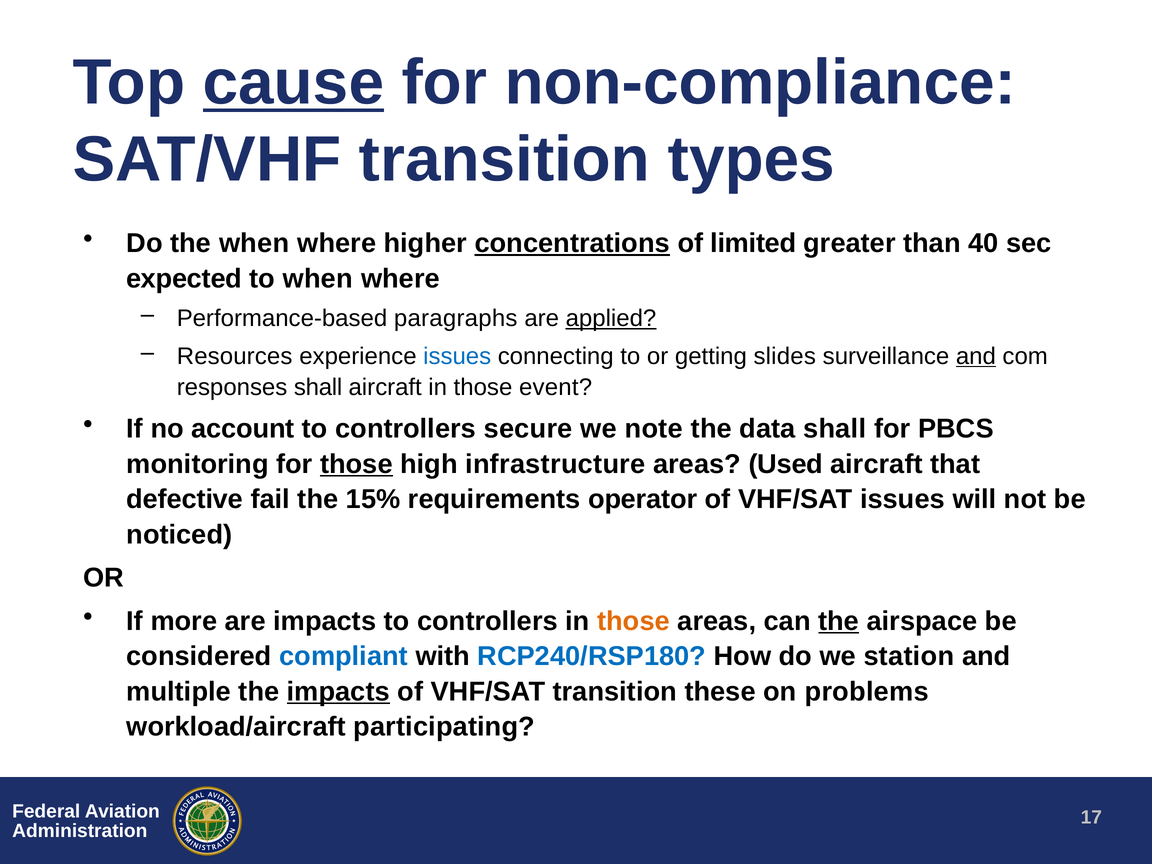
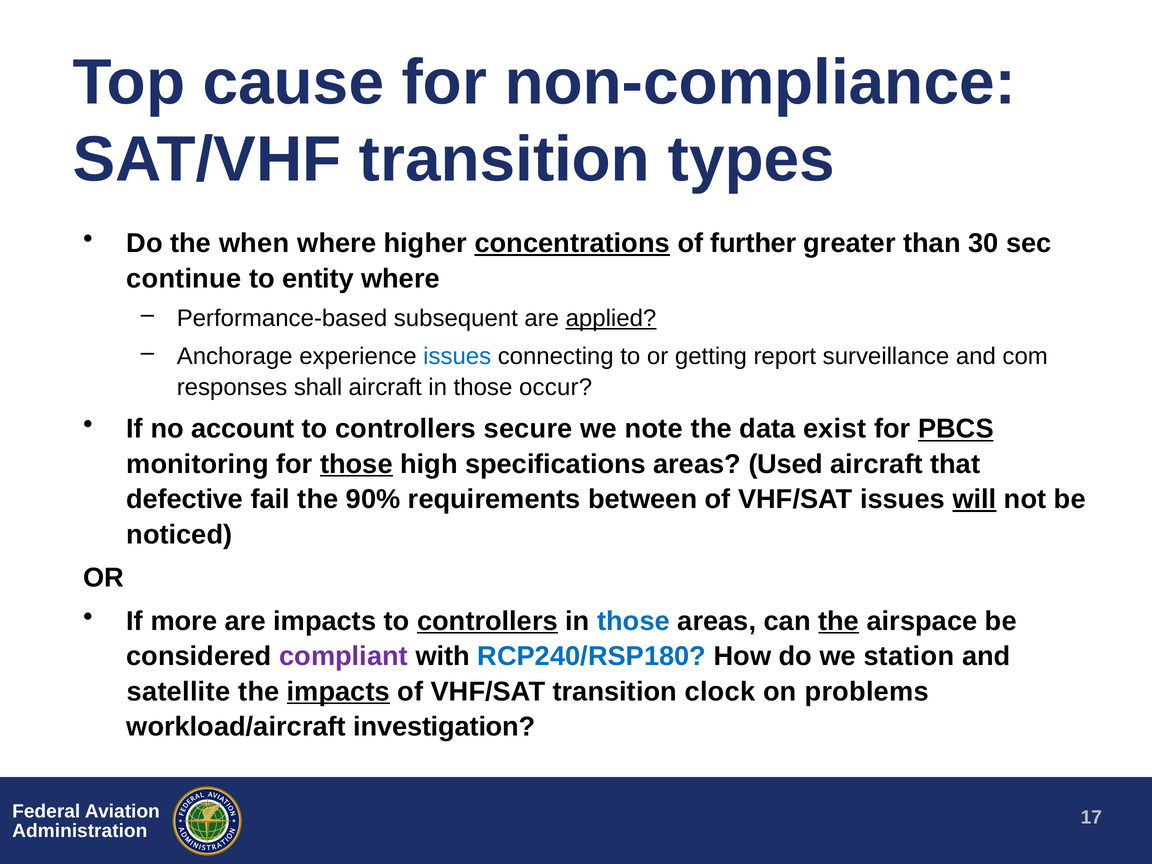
cause underline: present -> none
limited: limited -> further
40: 40 -> 30
expected: expected -> continue
to when: when -> entity
paragraphs: paragraphs -> subsequent
Resources: Resources -> Anchorage
slides: slides -> report
and at (976, 356) underline: present -> none
event: event -> occur
data shall: shall -> exist
PBCS underline: none -> present
infrastructure: infrastructure -> specifications
15%: 15% -> 90%
operator: operator -> between
will underline: none -> present
controllers at (487, 621) underline: none -> present
those at (634, 621) colour: orange -> blue
compliant colour: blue -> purple
multiple: multiple -> satellite
these: these -> clock
participating: participating -> investigation
